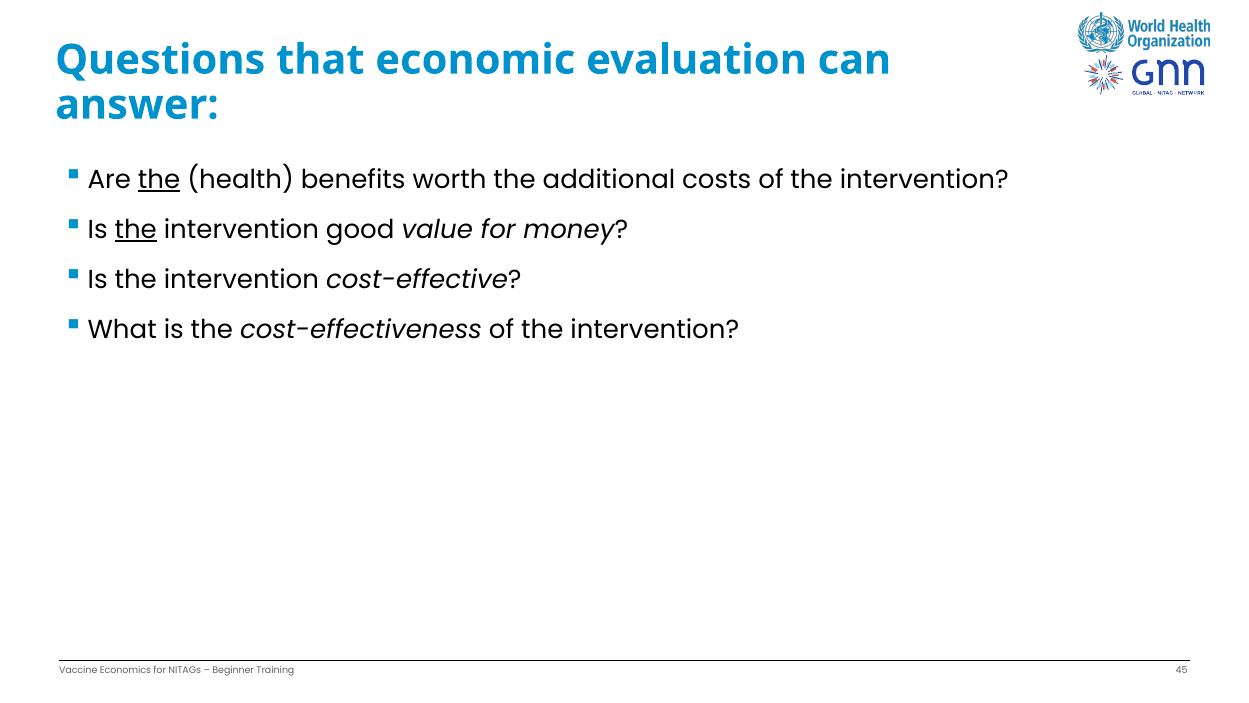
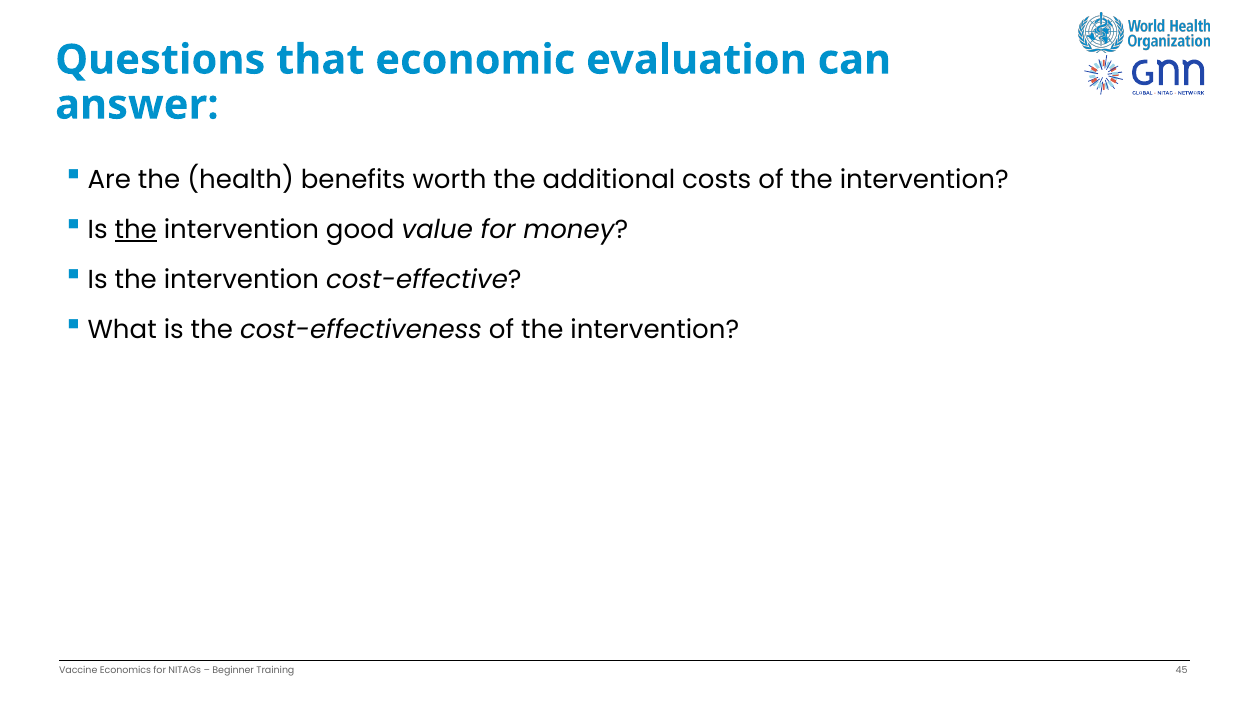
the at (159, 179) underline: present -> none
